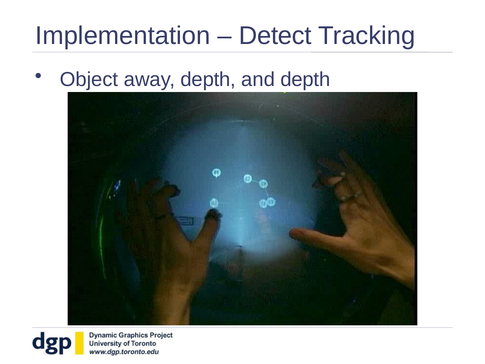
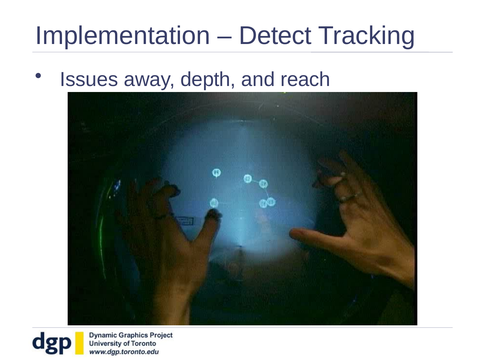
Object: Object -> Issues
and depth: depth -> reach
